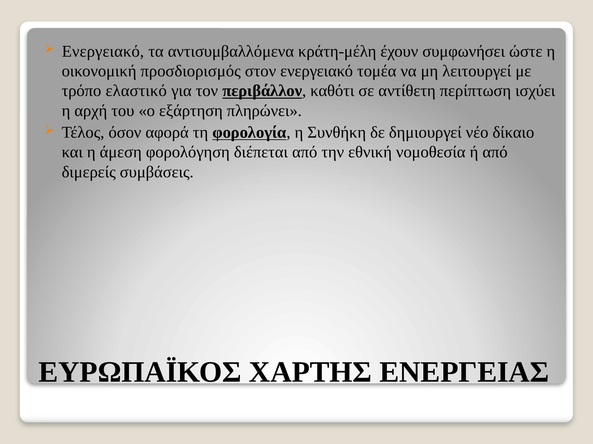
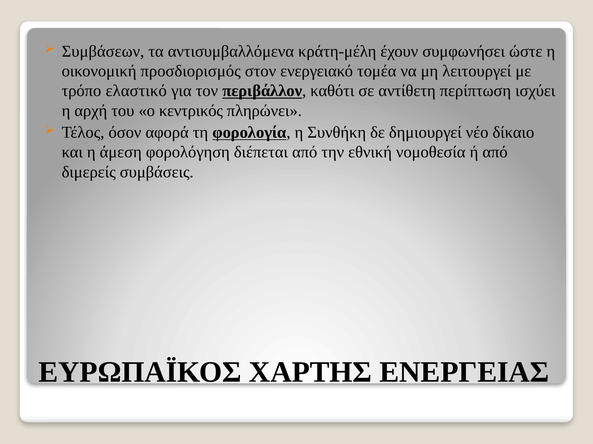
Ενεργειακό at (103, 51): Ενεργειακό -> Συμβάσεων
εξάρτηση: εξάρτηση -> κεντρικός
